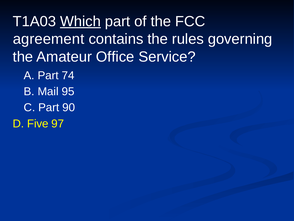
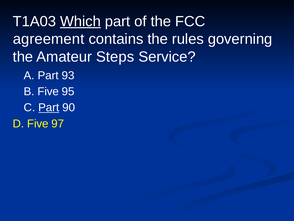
Office: Office -> Steps
74: 74 -> 93
B Mail: Mail -> Five
Part at (49, 107) underline: none -> present
